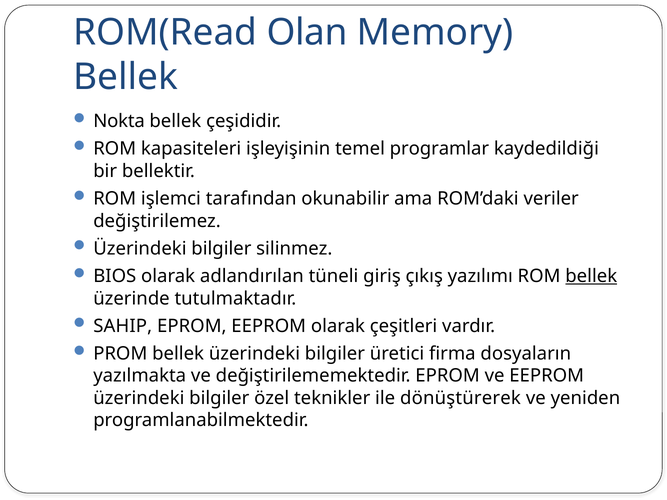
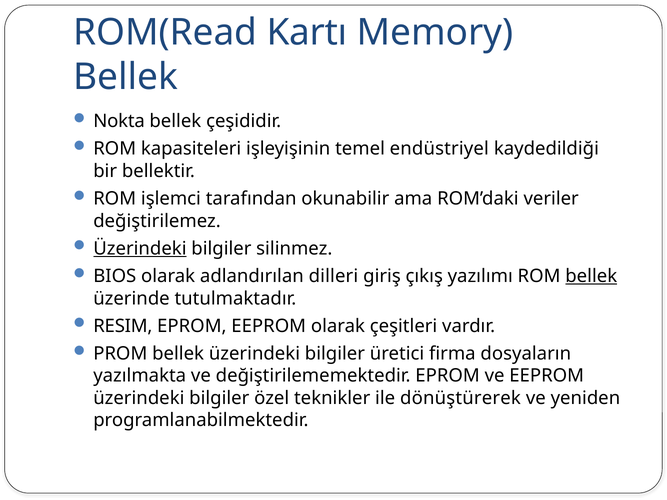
Olan: Olan -> Kartı
programlar: programlar -> endüstriyel
Üzerindeki at (140, 249) underline: none -> present
tüneli: tüneli -> dilleri
SAHIP: SAHIP -> RESIM
